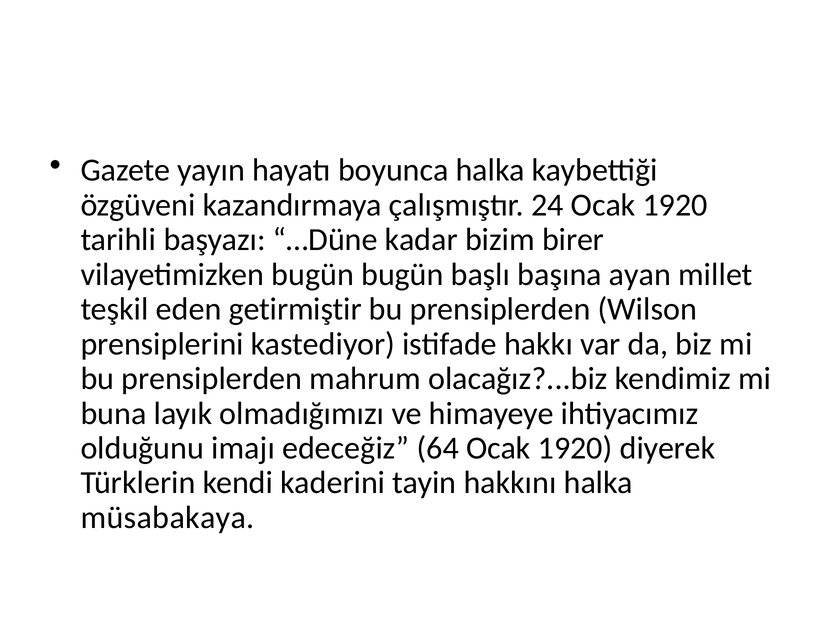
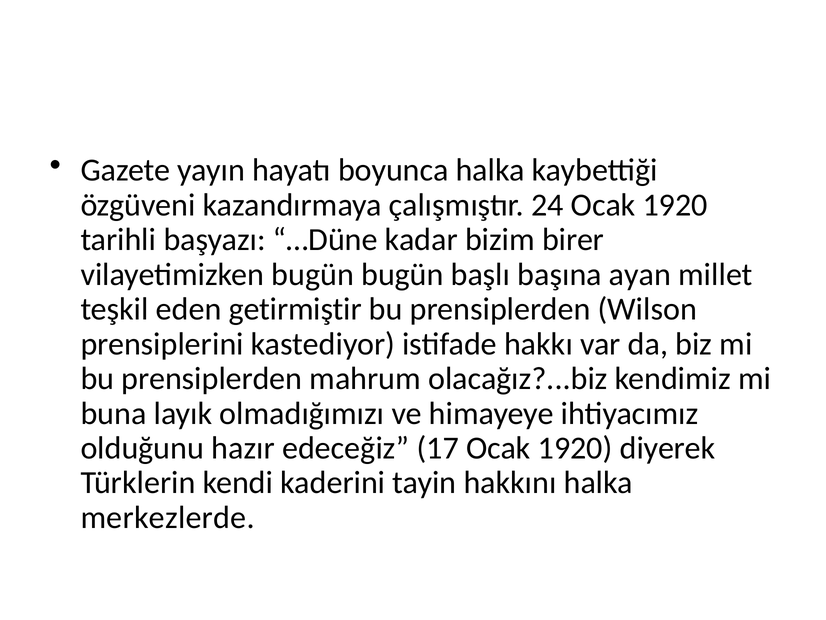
imajı: imajı -> hazır
64: 64 -> 17
müsabakaya: müsabakaya -> merkezlerde
